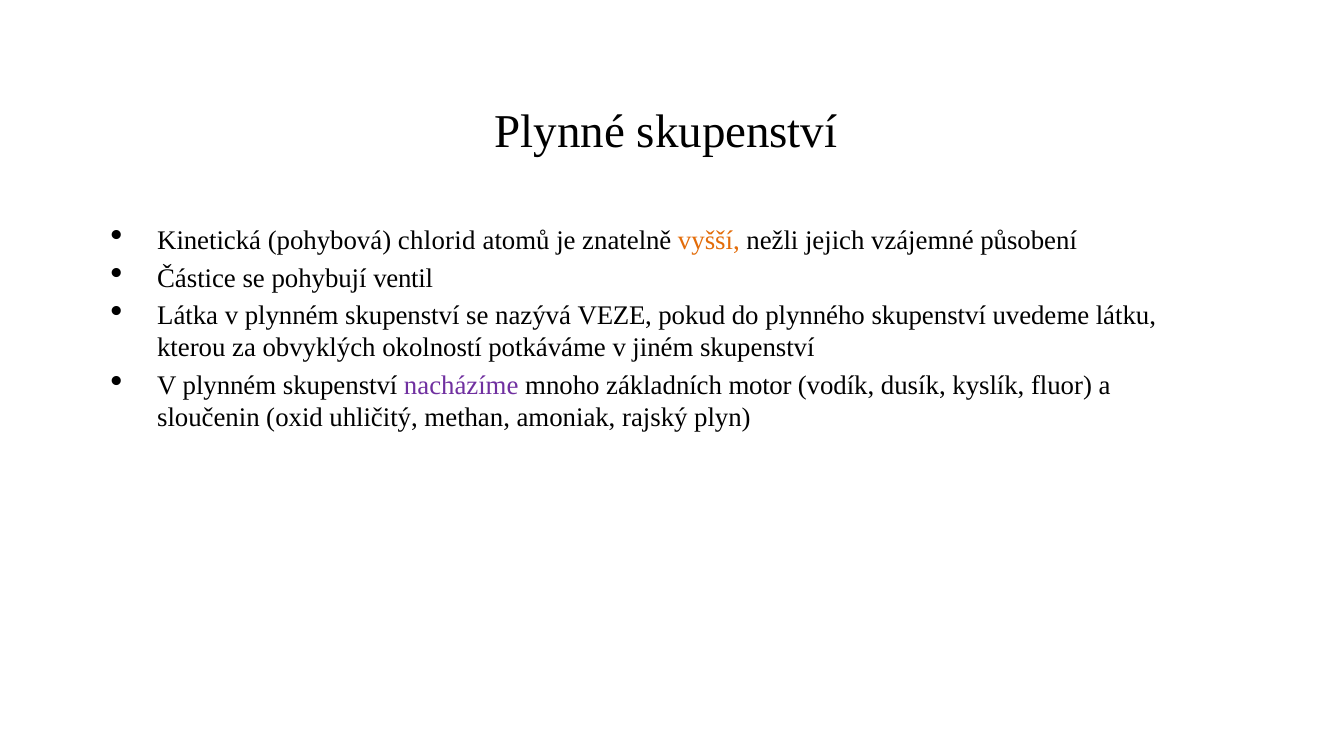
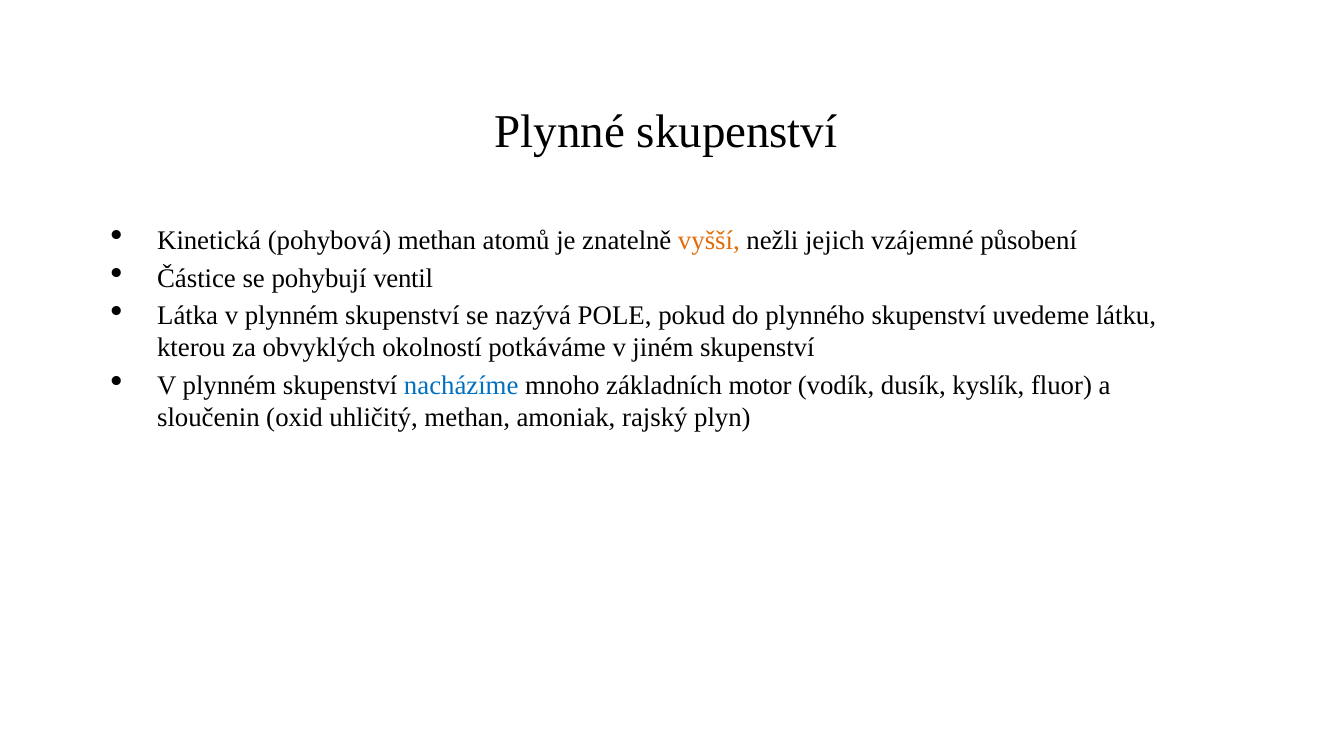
pohybová chlorid: chlorid -> methan
VEZE: VEZE -> POLE
nacházíme colour: purple -> blue
